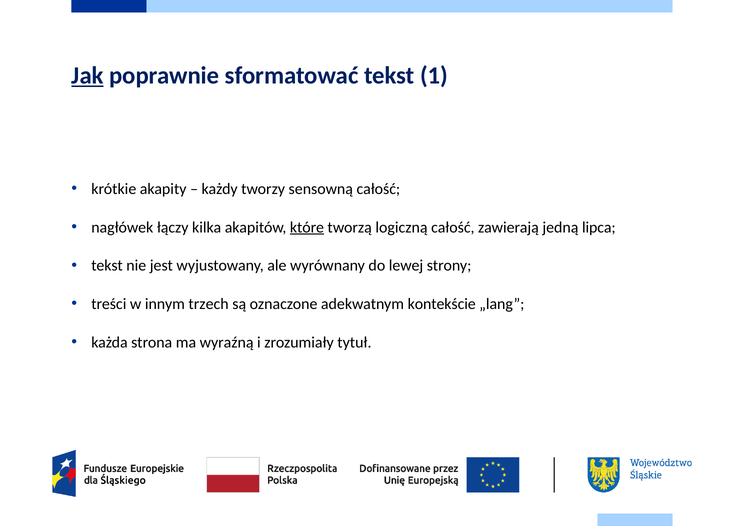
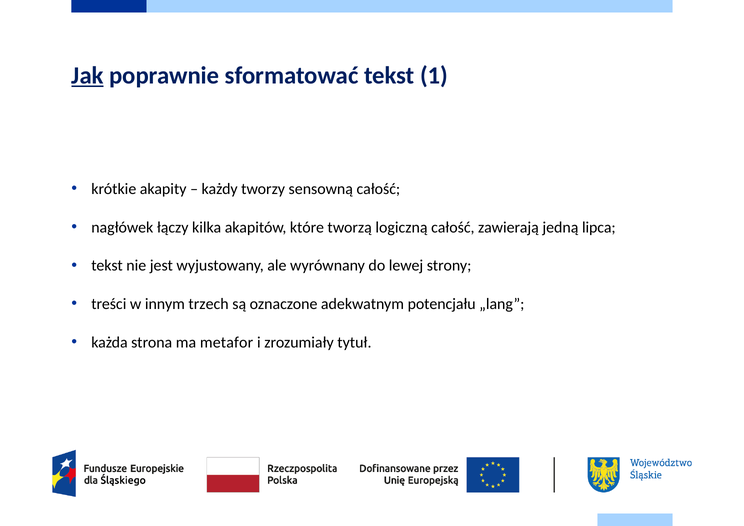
które underline: present -> none
kontekście: kontekście -> potencjału
wyraźną: wyraźną -> metafor
